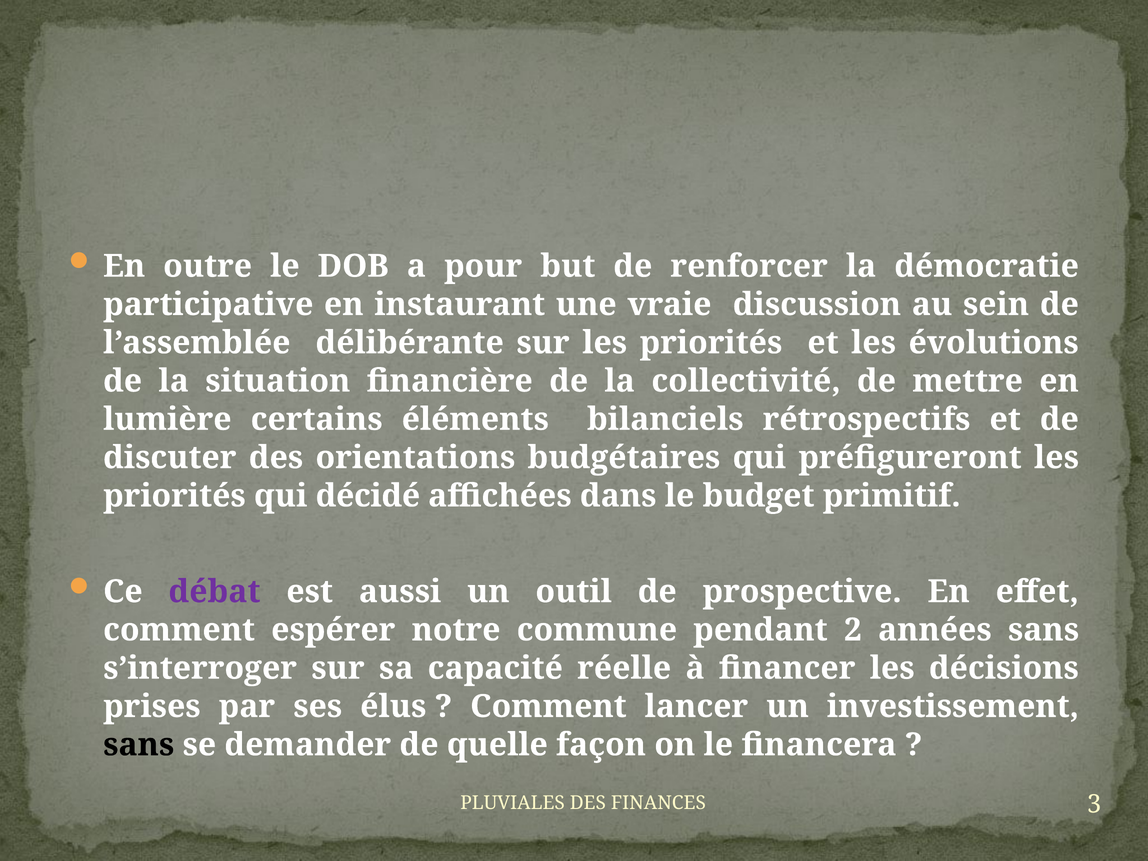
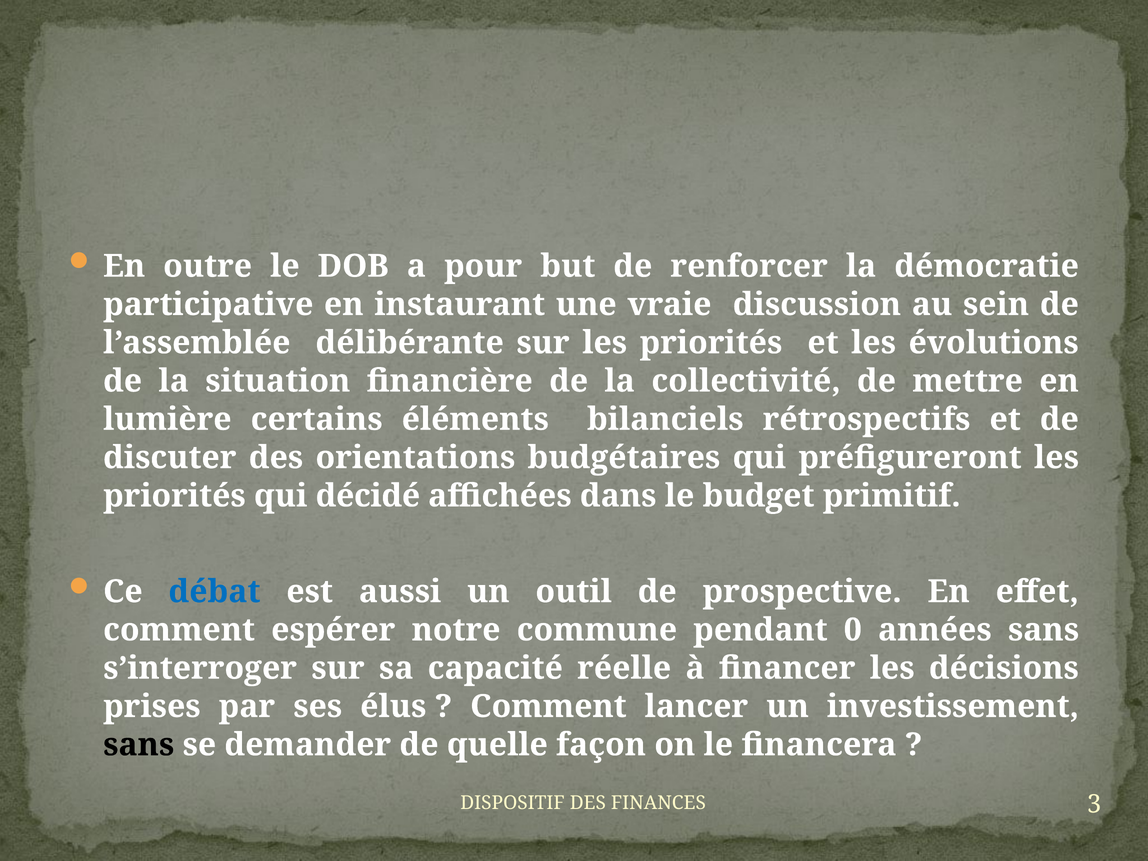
débat colour: purple -> blue
2: 2 -> 0
PLUVIALES: PLUVIALES -> DISPOSITIF
